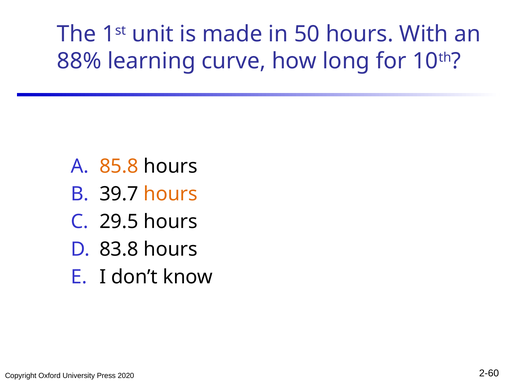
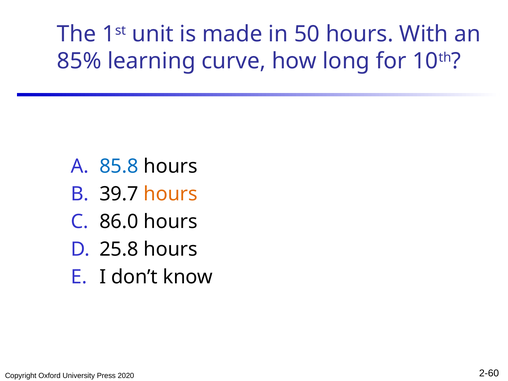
88%: 88% -> 85%
85.8 colour: orange -> blue
29.5: 29.5 -> 86.0
83.8: 83.8 -> 25.8
